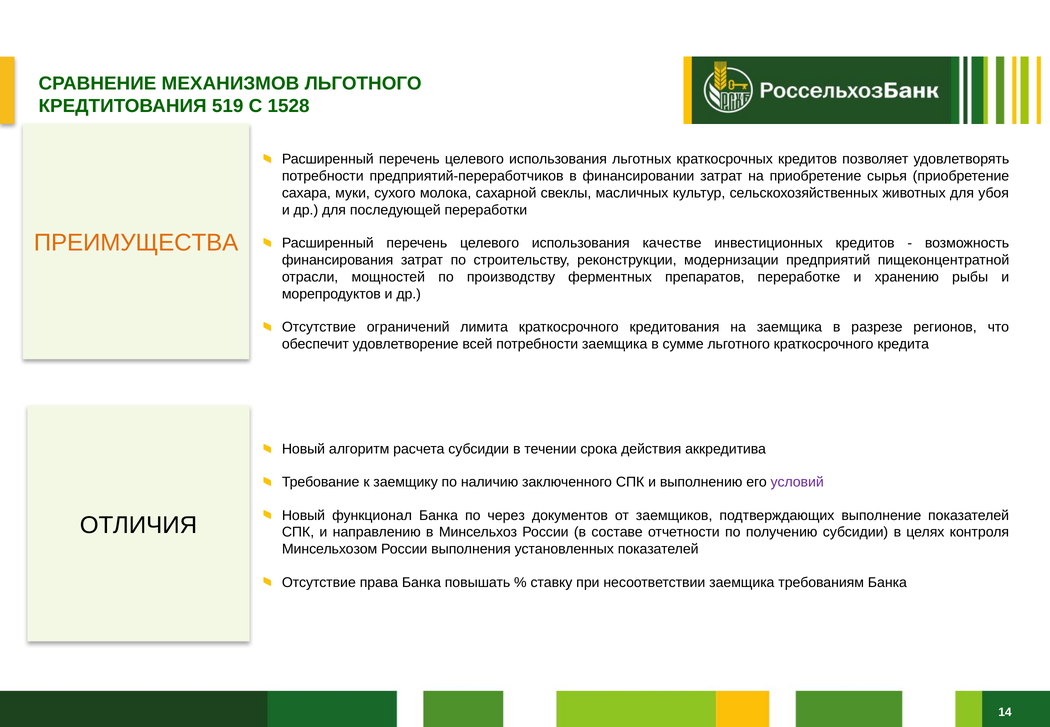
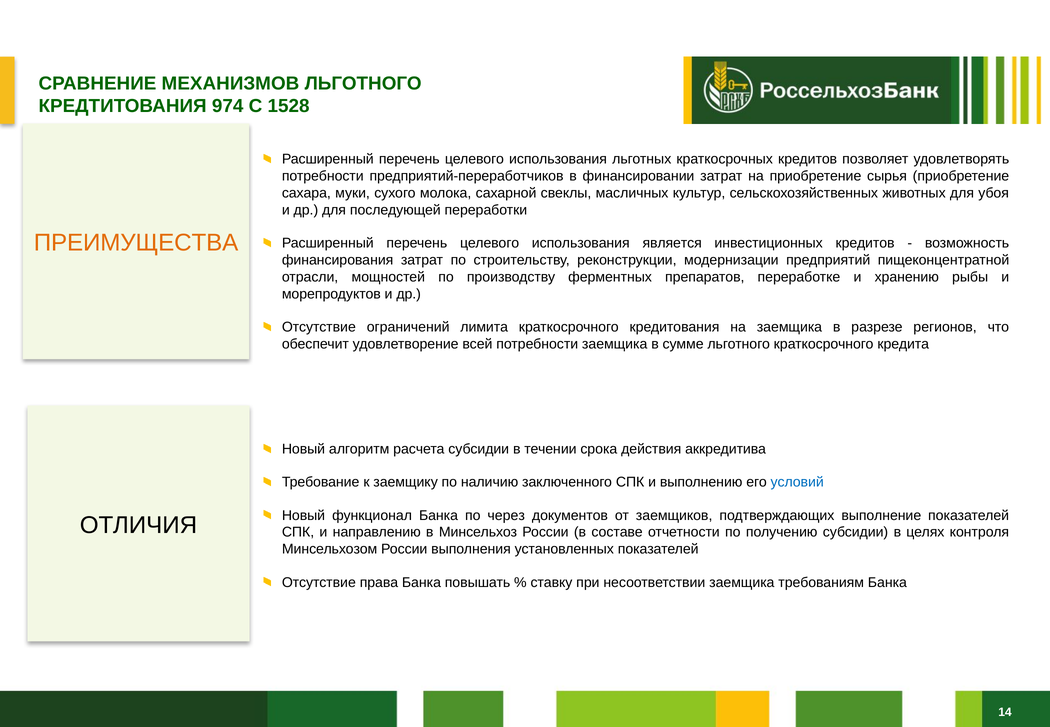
519: 519 -> 974
качестве: качестве -> является
условий colour: purple -> blue
